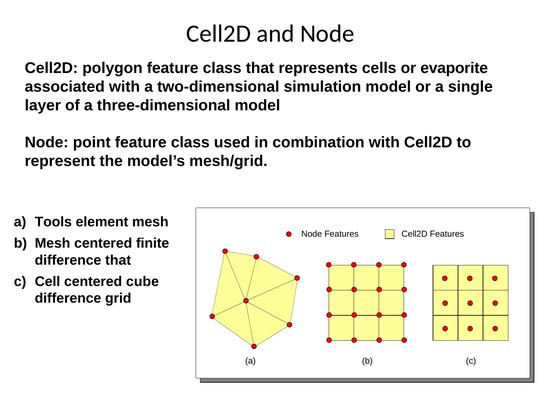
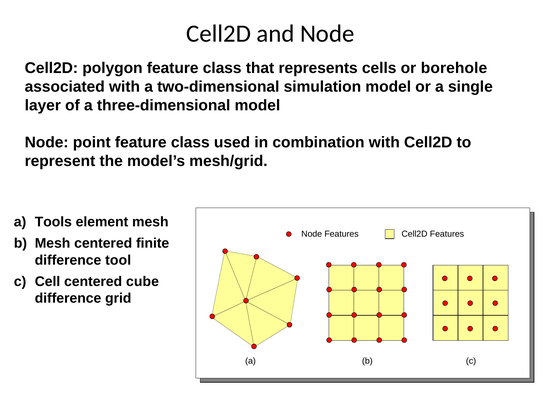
evaporite: evaporite -> borehole
difference that: that -> tool
